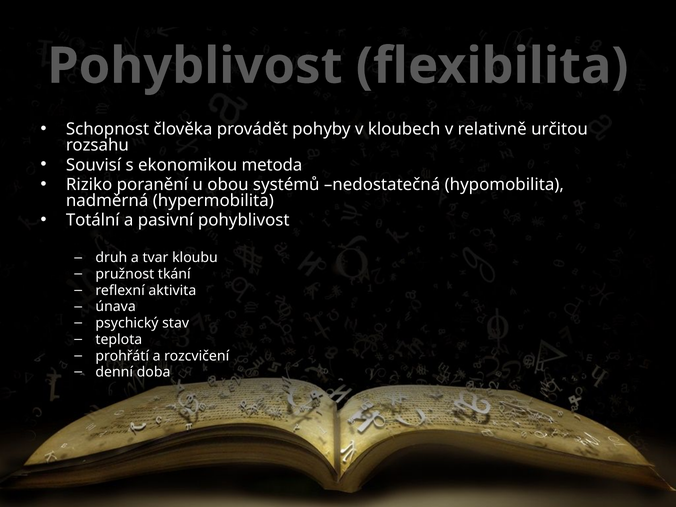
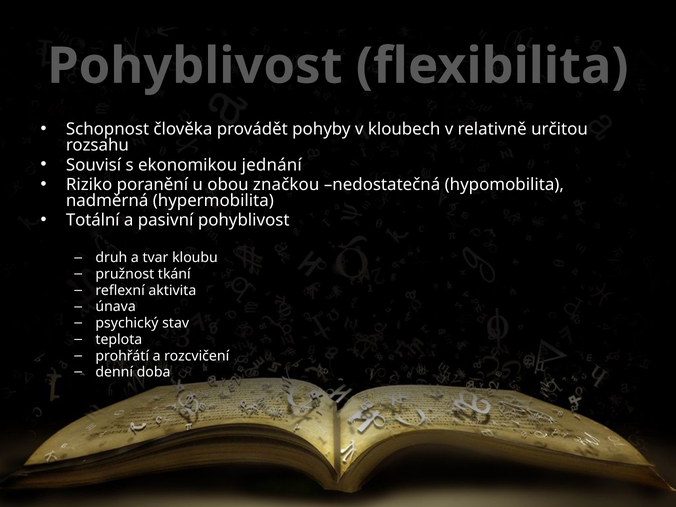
metoda: metoda -> jednání
systémů: systémů -> značkou
